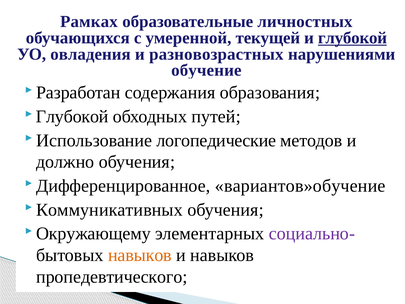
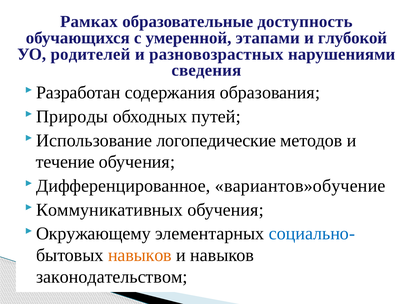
личностных: личностных -> доступность
текущей: текущей -> этапами
глубокой at (352, 38) underline: present -> none
овладения: овладения -> родителей
обучение: обучение -> сведения
Глубокой at (72, 116): Глубокой -> Природы
должно: должно -> течение
социально- colour: purple -> blue
пропедевтического: пропедевтического -> законодательством
